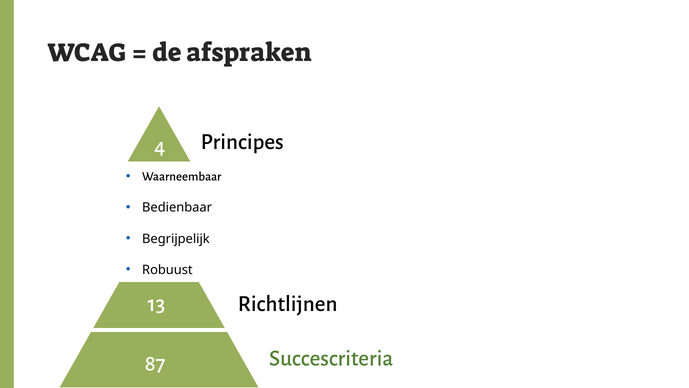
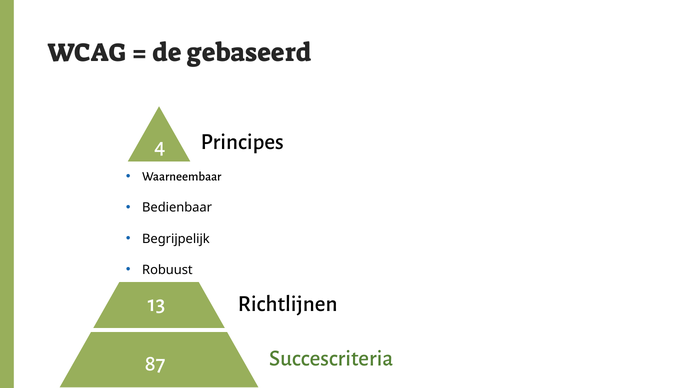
afspraken: afspraken -> gebaseerd
